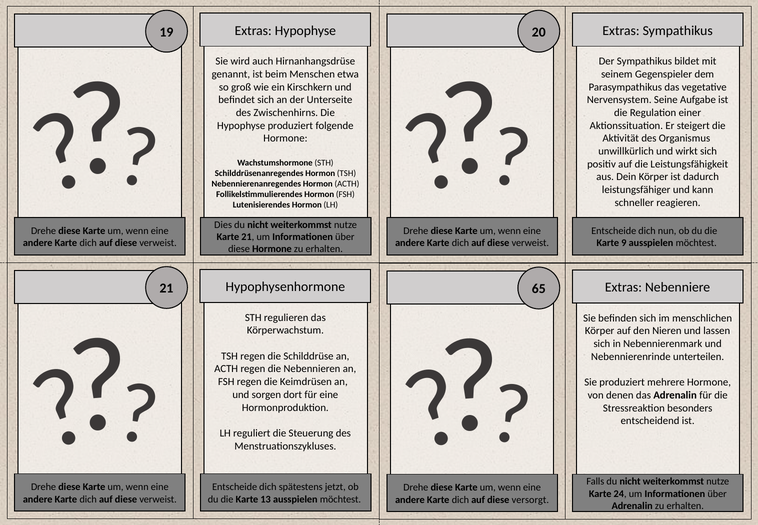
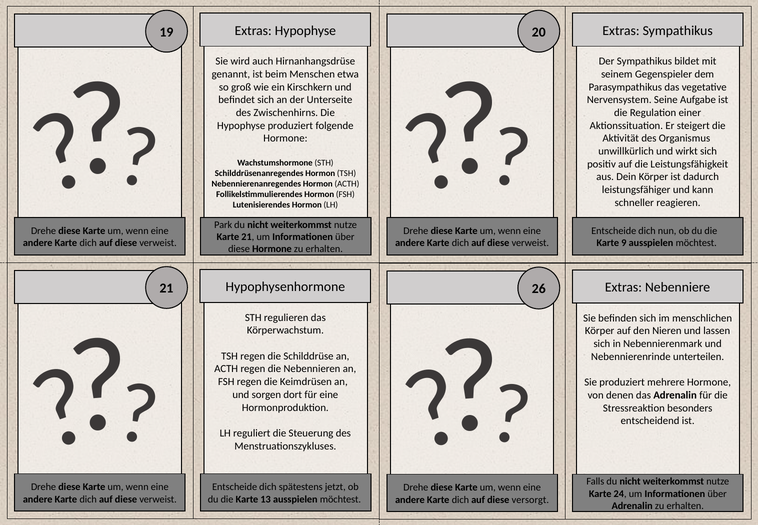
Dies: Dies -> Park
65: 65 -> 26
